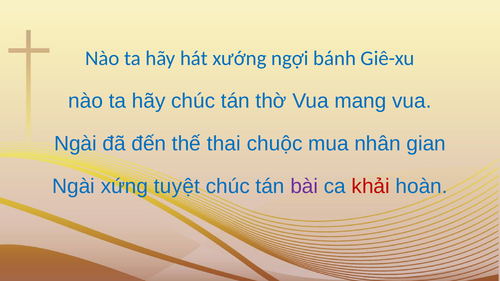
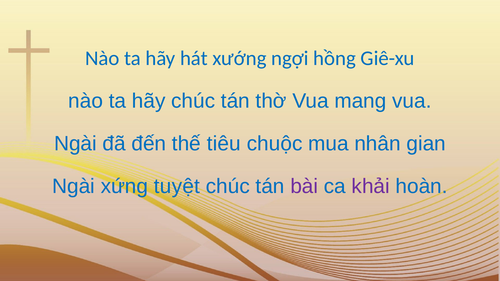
bánh: bánh -> hồng
thai: thai -> tiêu
khải colour: red -> purple
